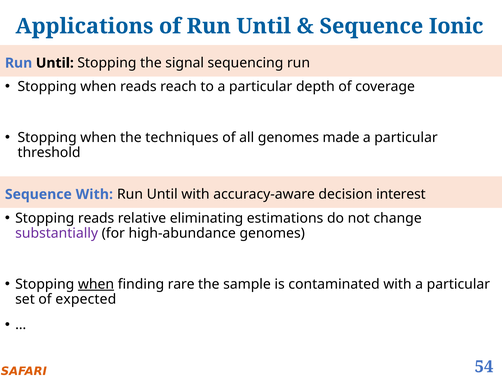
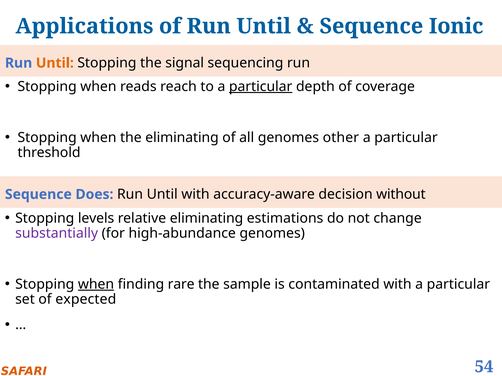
Until at (55, 63) colour: black -> orange
particular at (261, 87) underline: none -> present
the techniques: techniques -> eliminating
made: made -> other
Sequence With: With -> Does
interest: interest -> without
Stopping reads: reads -> levels
